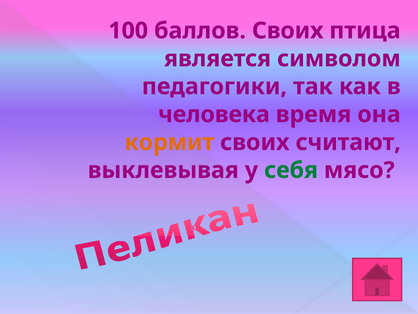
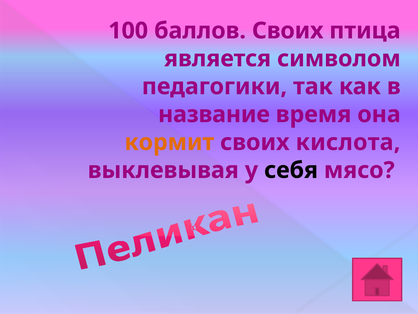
человека: человека -> название
считают: считают -> кислота
себя colour: green -> black
